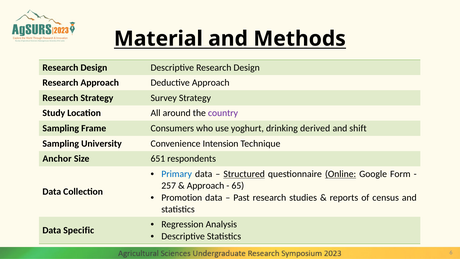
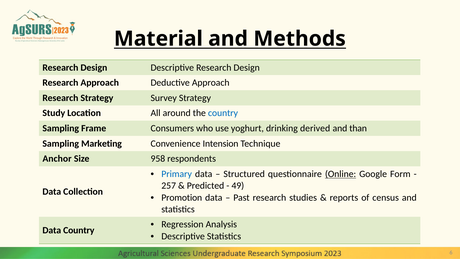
country at (223, 113) colour: purple -> blue
shift: shift -> than
University: University -> Marketing
651: 651 -> 958
Structured underline: present -> none
Approach at (206, 186): Approach -> Predicted
65: 65 -> 49
Data Specific: Specific -> Country
